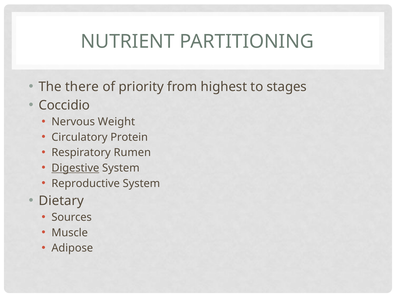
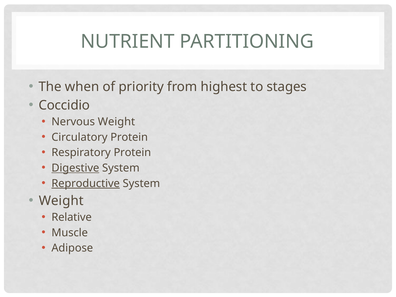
there: there -> when
Respiratory Rumen: Rumen -> Protein
Reproductive underline: none -> present
Dietary at (61, 201): Dietary -> Weight
Sources: Sources -> Relative
